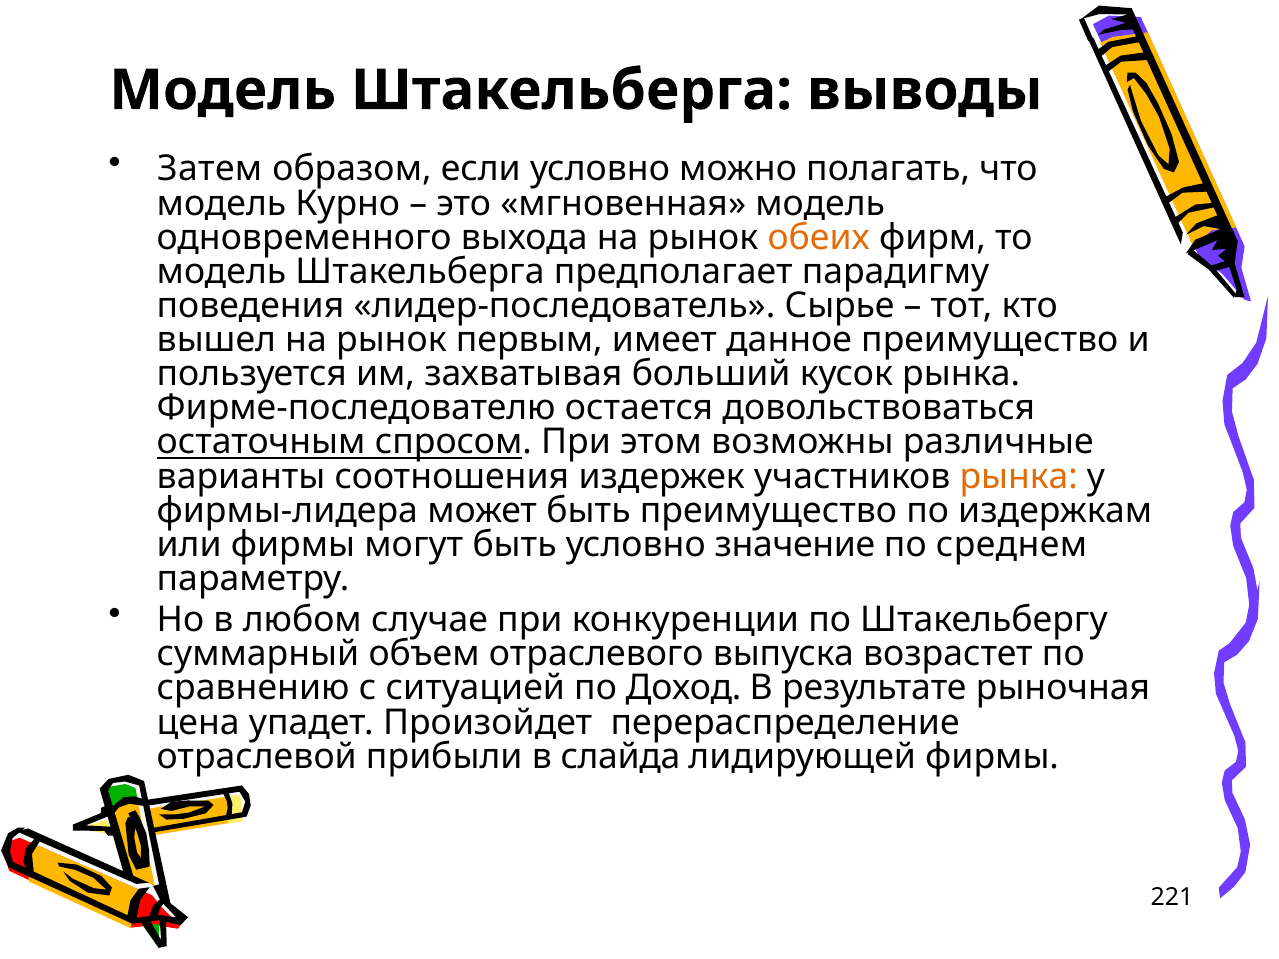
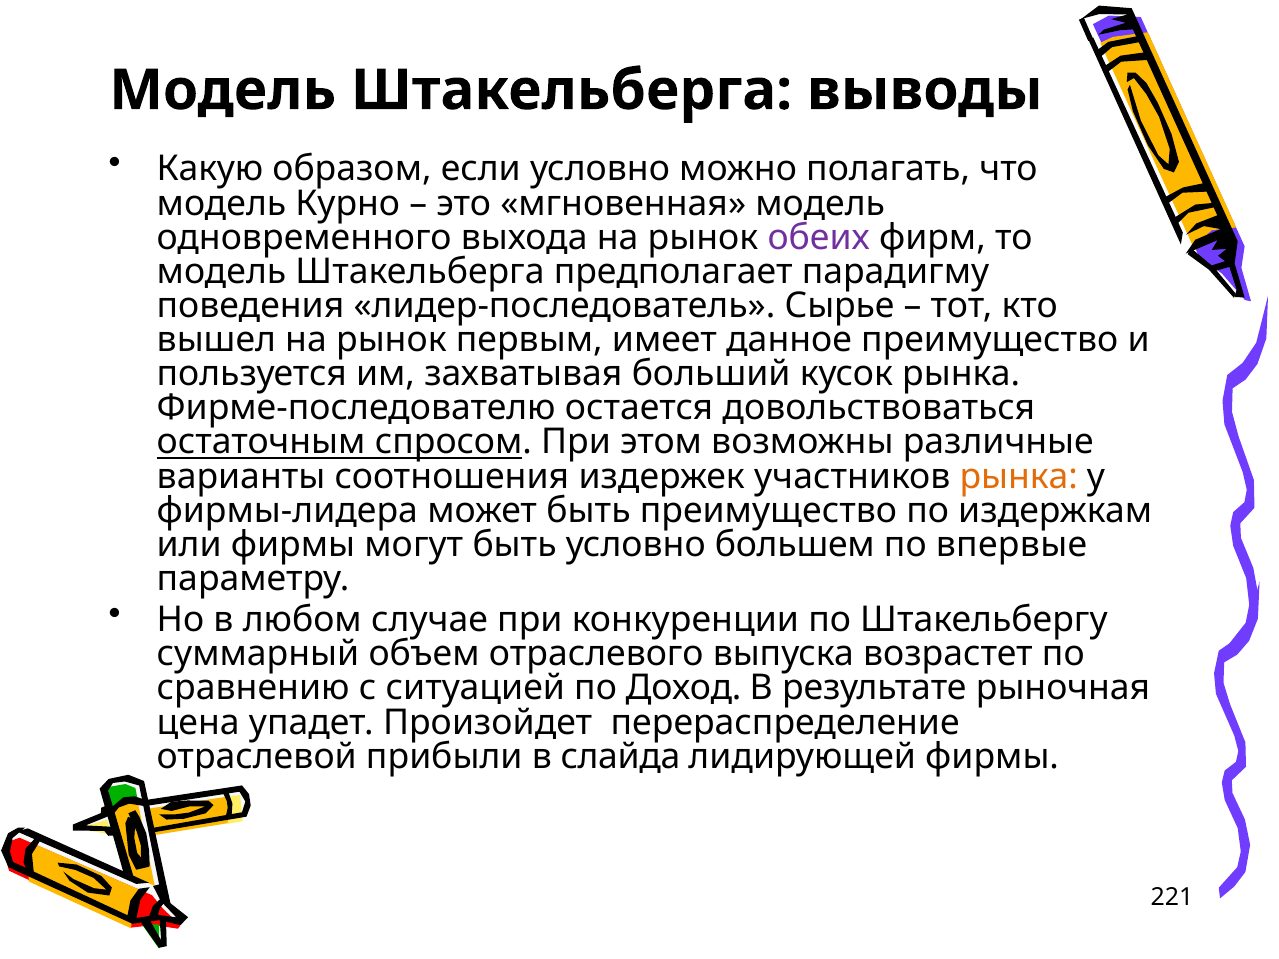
Затем: Затем -> Какую
обеих colour: orange -> purple
значение: значение -> большем
среднем: среднем -> впервые
